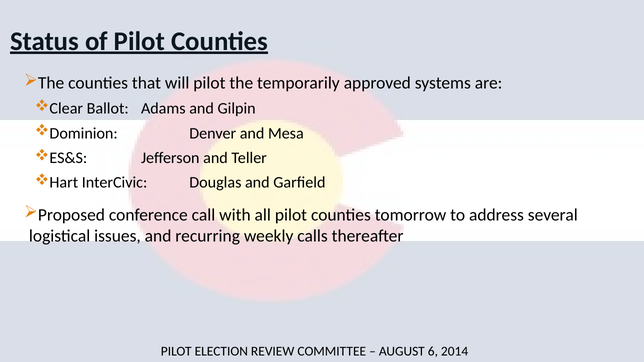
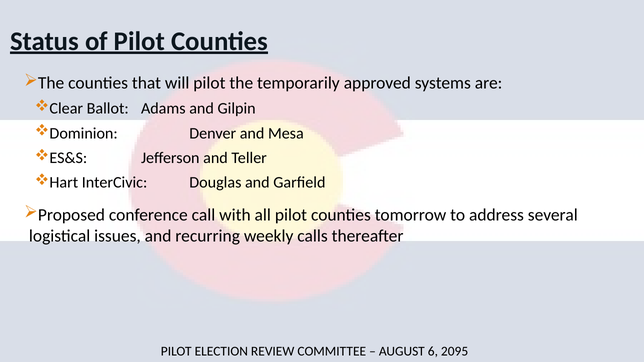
2014: 2014 -> 2095
